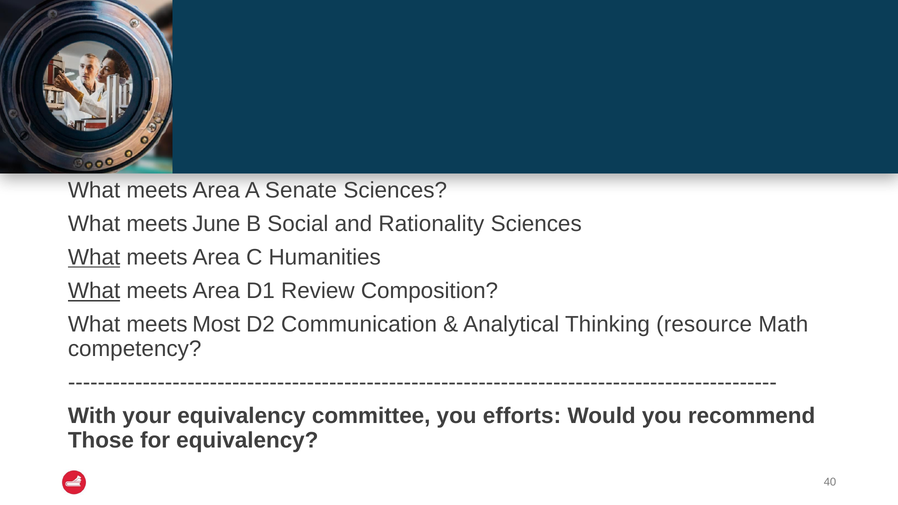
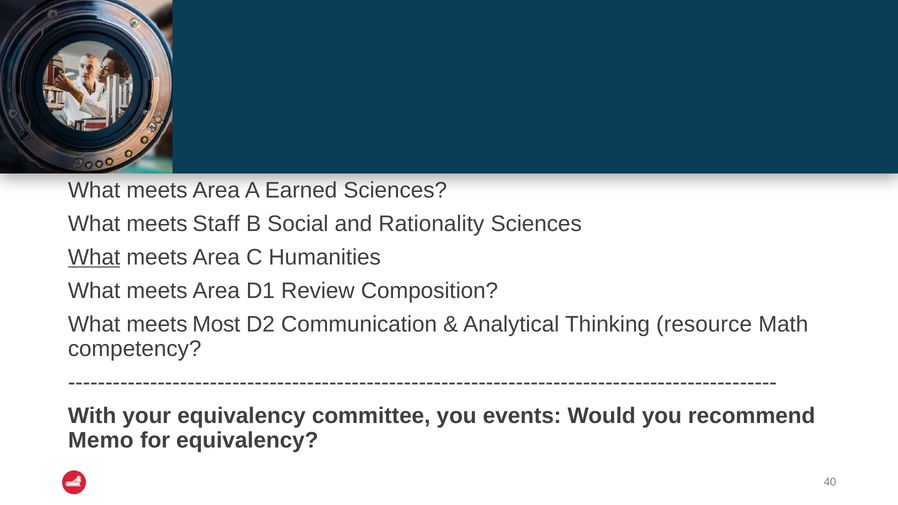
Senate: Senate -> Earned
June: June -> Staff
What at (94, 291) underline: present -> none
efforts: efforts -> events
Those: Those -> Memo
